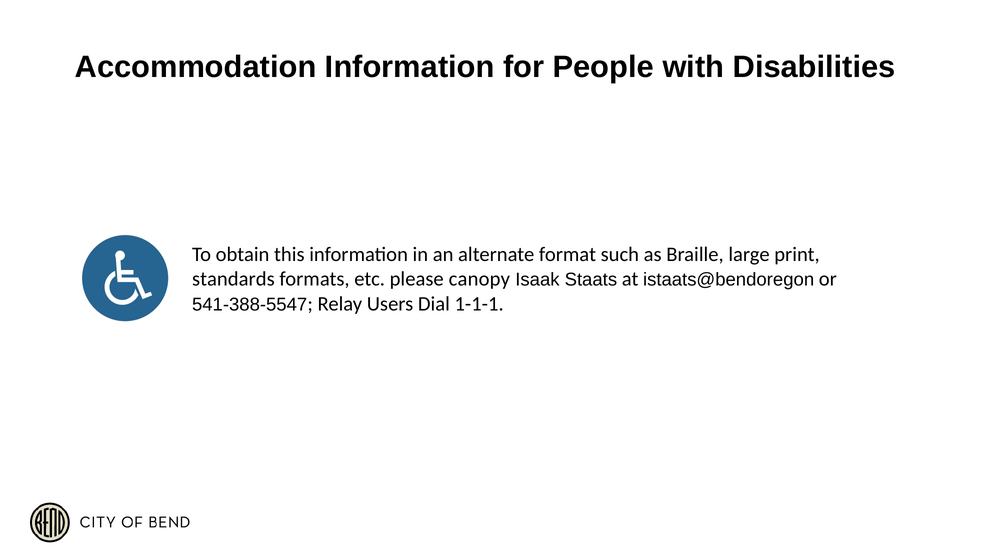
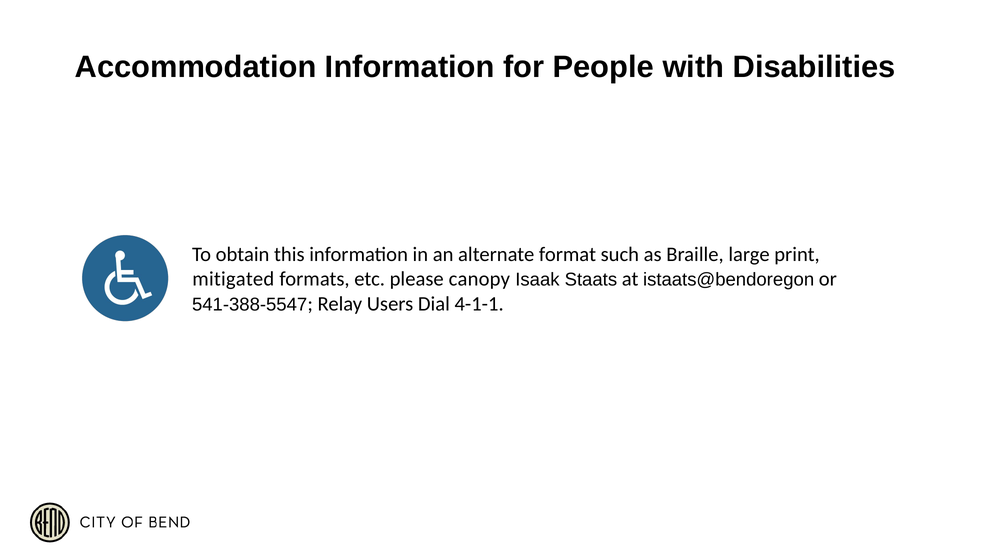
standards: standards -> mitigated
1-1-1: 1-1-1 -> 4-1-1
